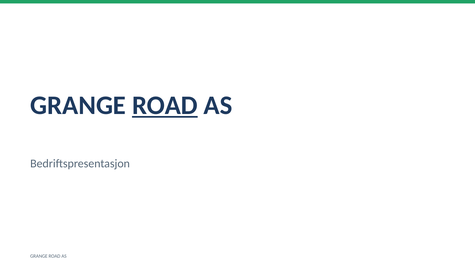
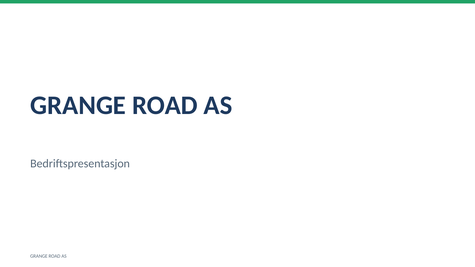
ROAD at (165, 105) underline: present -> none
